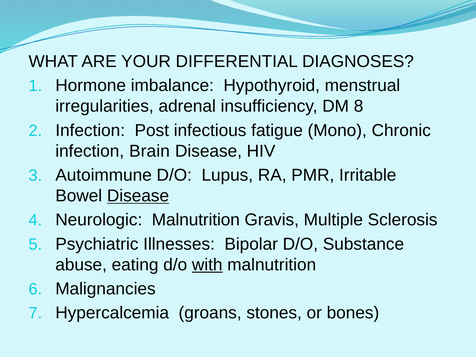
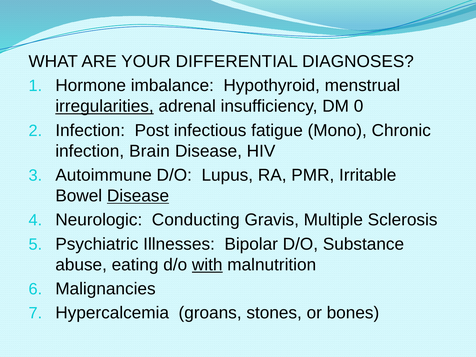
irregularities underline: none -> present
8: 8 -> 0
Neurologic Malnutrition: Malnutrition -> Conducting
